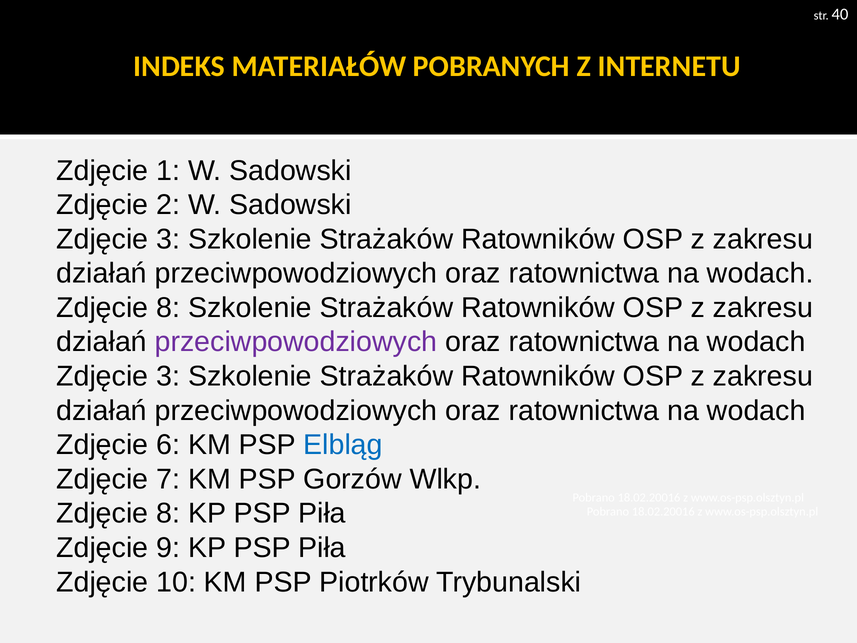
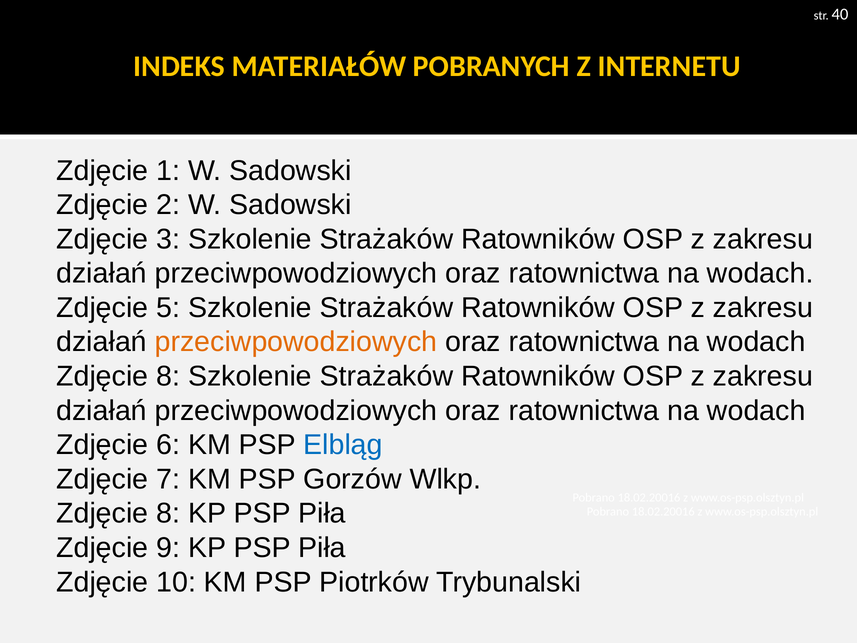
8 at (168, 308): 8 -> 5
przeciwpowodziowych at (296, 342) colour: purple -> orange
3 at (168, 376): 3 -> 8
